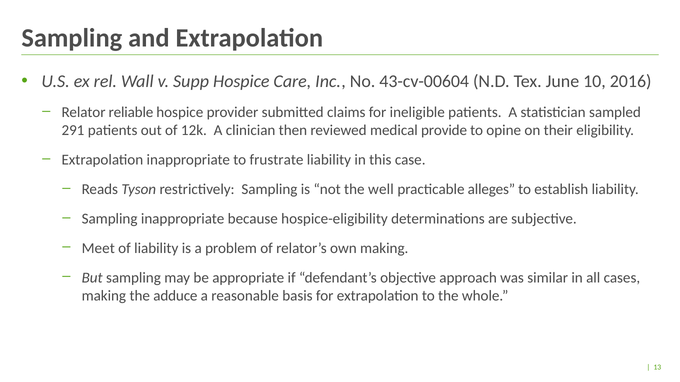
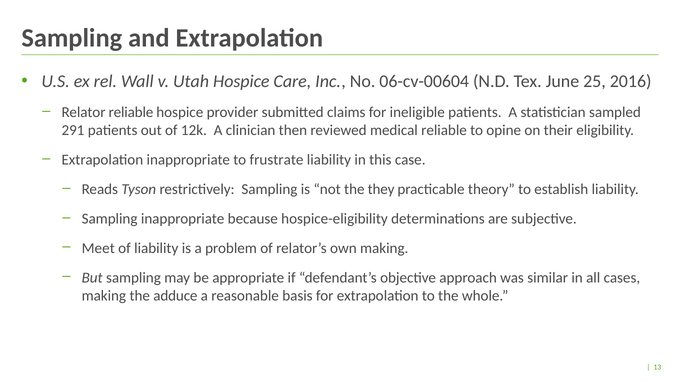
Supp: Supp -> Utah
43-cv-00604: 43-cv-00604 -> 06-cv-00604
10: 10 -> 25
medical provide: provide -> reliable
well: well -> they
alleges: alleges -> theory
